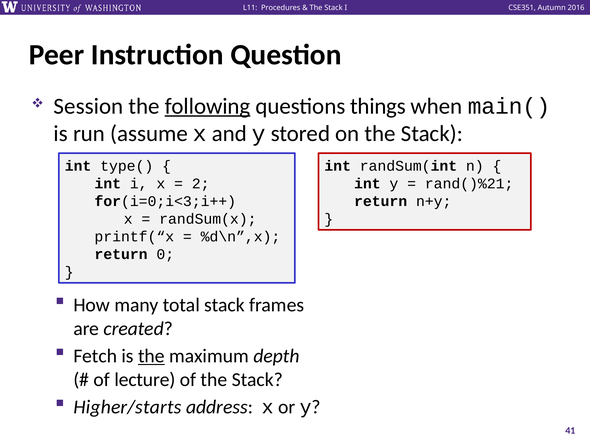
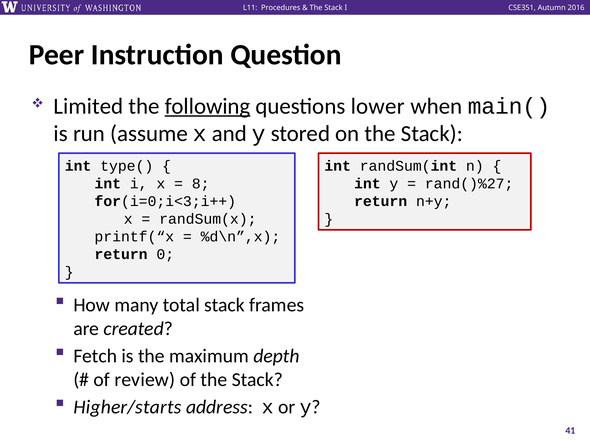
Session: Session -> Limited
things: things -> lower
2: 2 -> 8
rand()%21: rand()%21 -> rand()%27
the at (151, 356) underline: present -> none
lecture: lecture -> review
